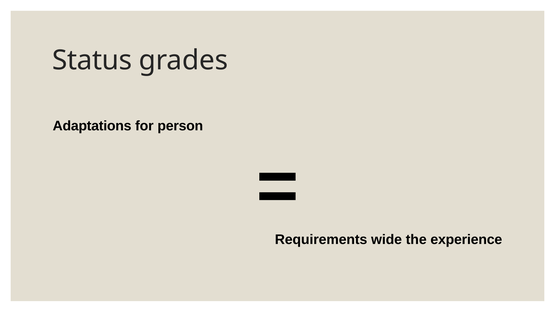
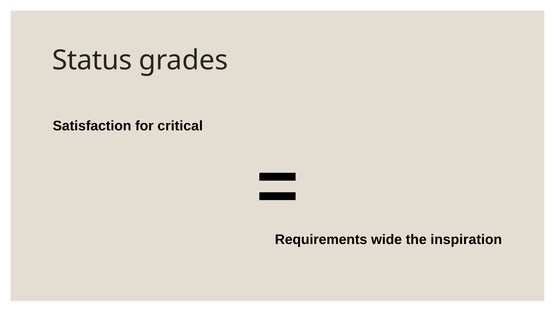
Adaptations: Adaptations -> Satisfaction
person: person -> critical
experience: experience -> inspiration
